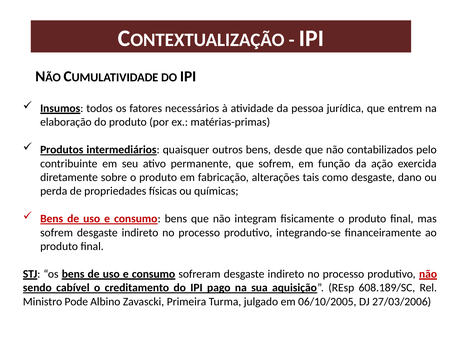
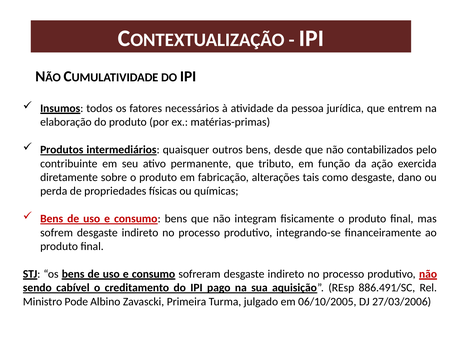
que sofrem: sofrem -> tributo
608.189/SC: 608.189/SC -> 886.491/SC
